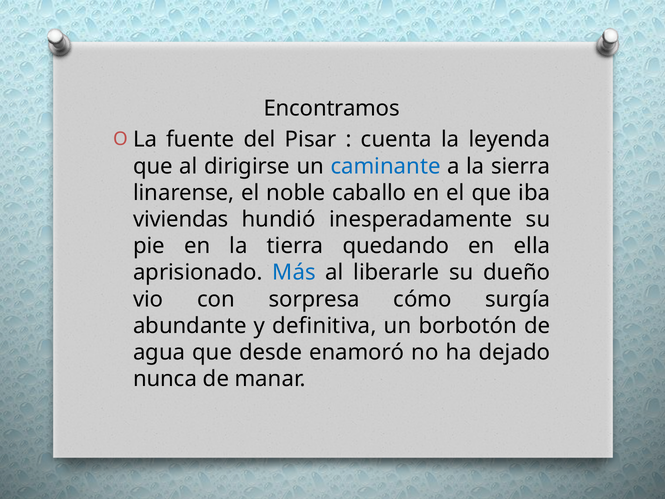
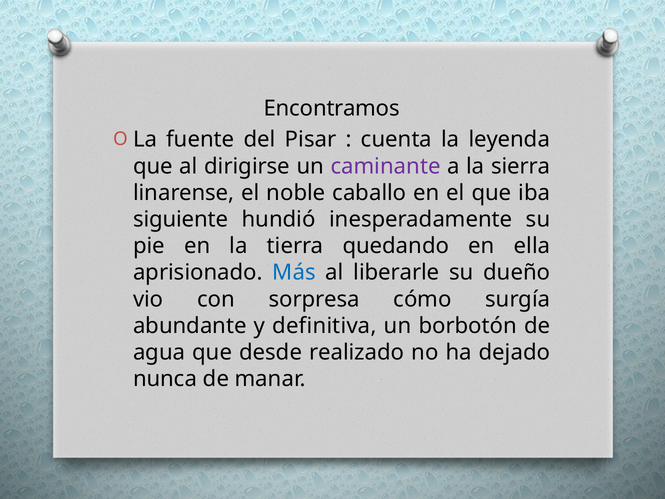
caminante colour: blue -> purple
viviendas: viviendas -> siguiente
enamoró: enamoró -> realizado
